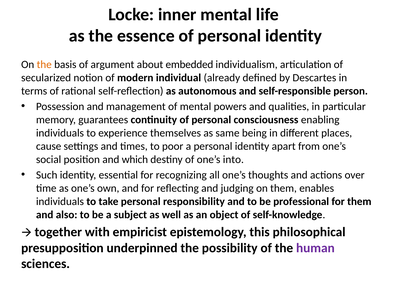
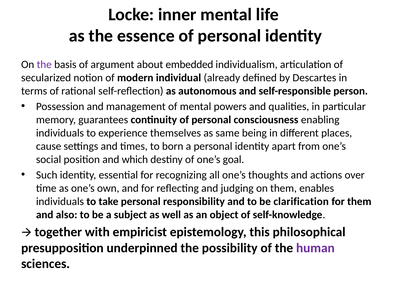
the at (44, 64) colour: orange -> purple
poor: poor -> born
into: into -> goal
professional: professional -> clarification
